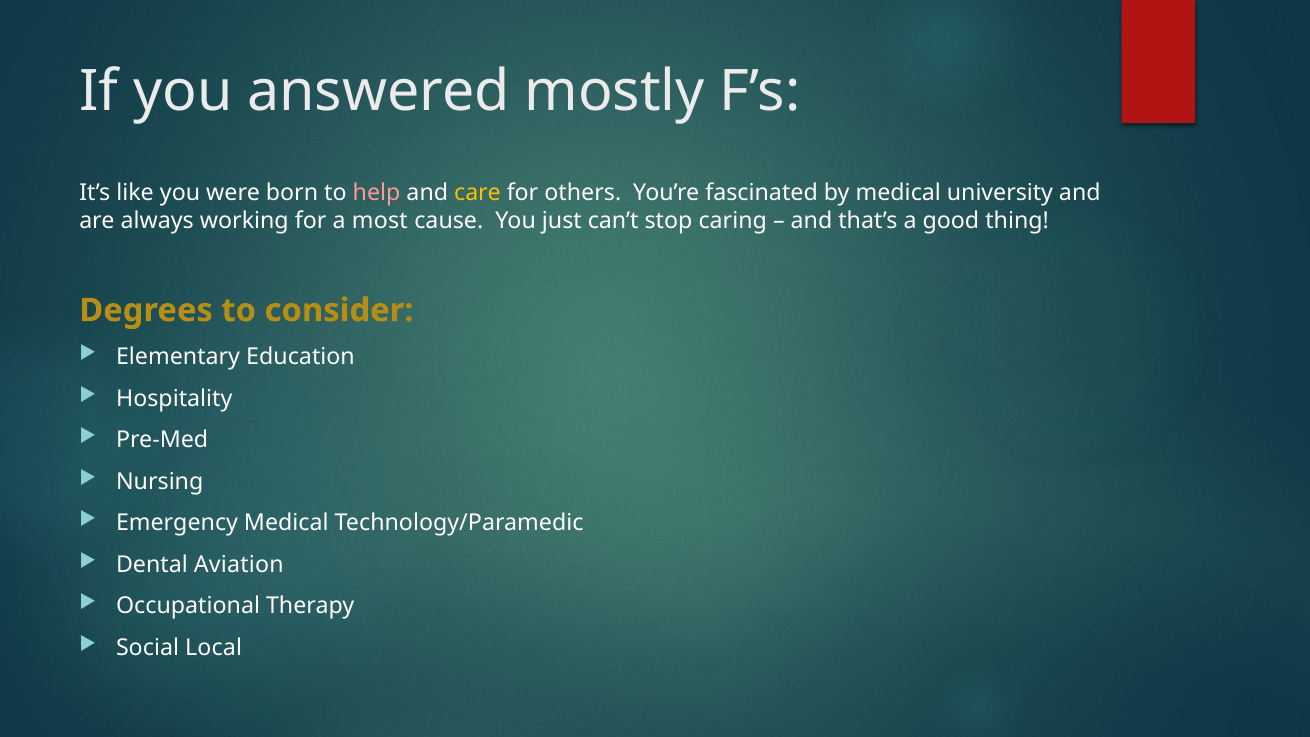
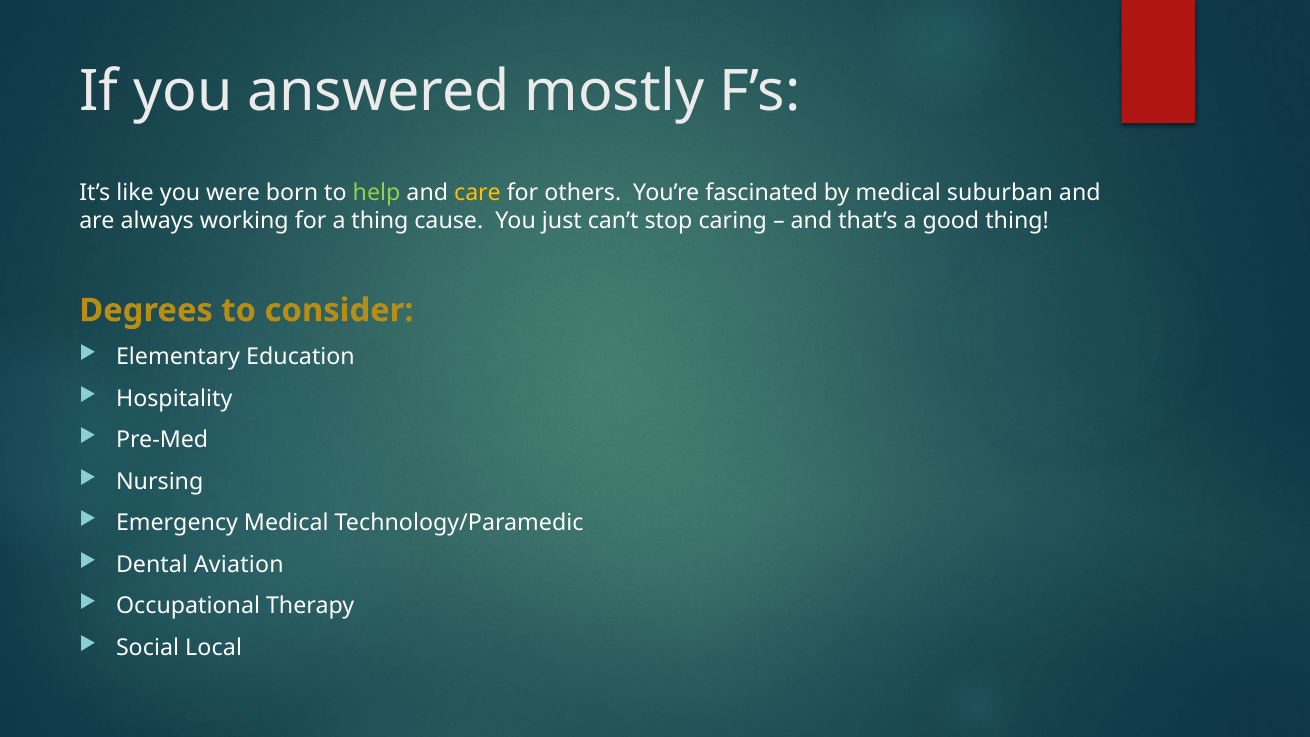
help colour: pink -> light green
university: university -> suburban
a most: most -> thing
